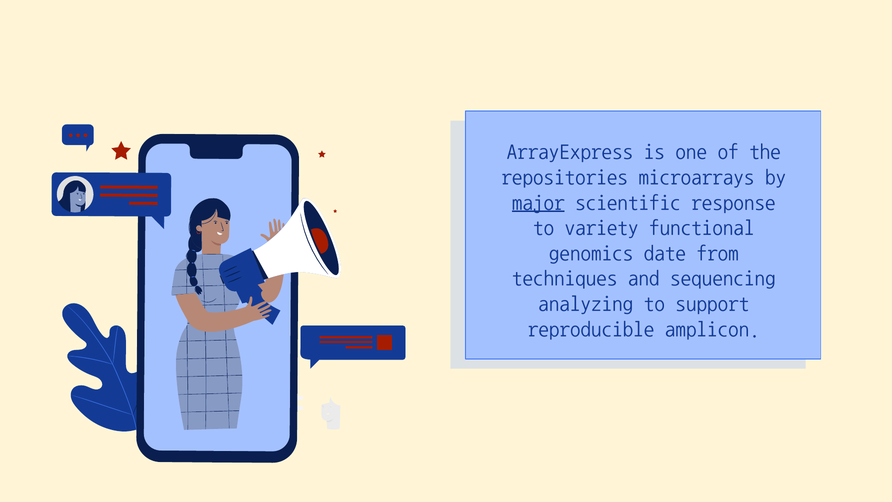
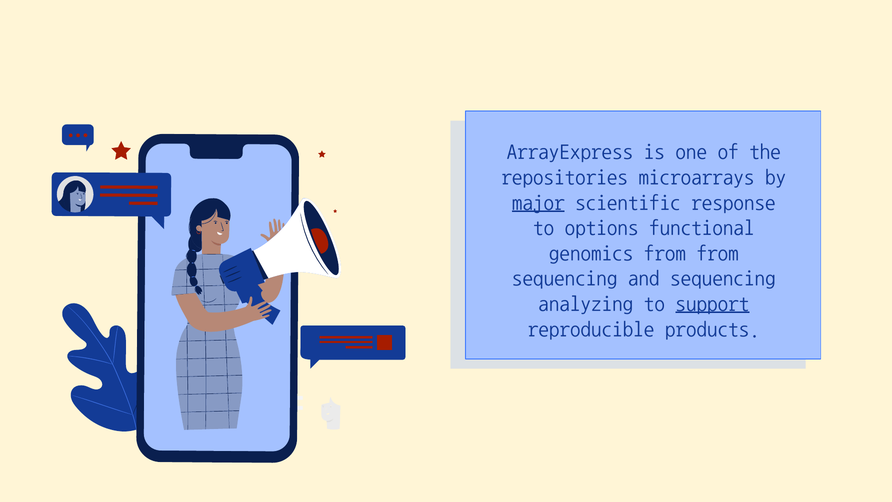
variety: variety -> options
genomics date: date -> from
techniques at (565, 278): techniques -> sequencing
support underline: none -> present
amplicon: amplicon -> products
